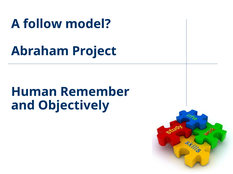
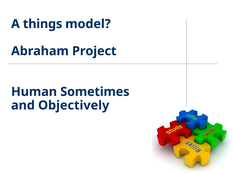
follow: follow -> things
Remember: Remember -> Sometimes
